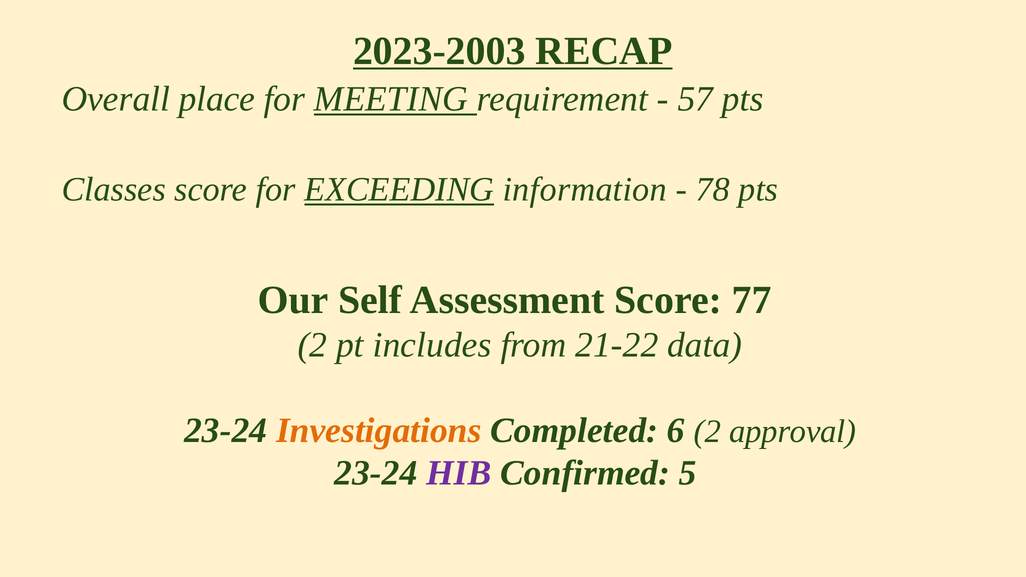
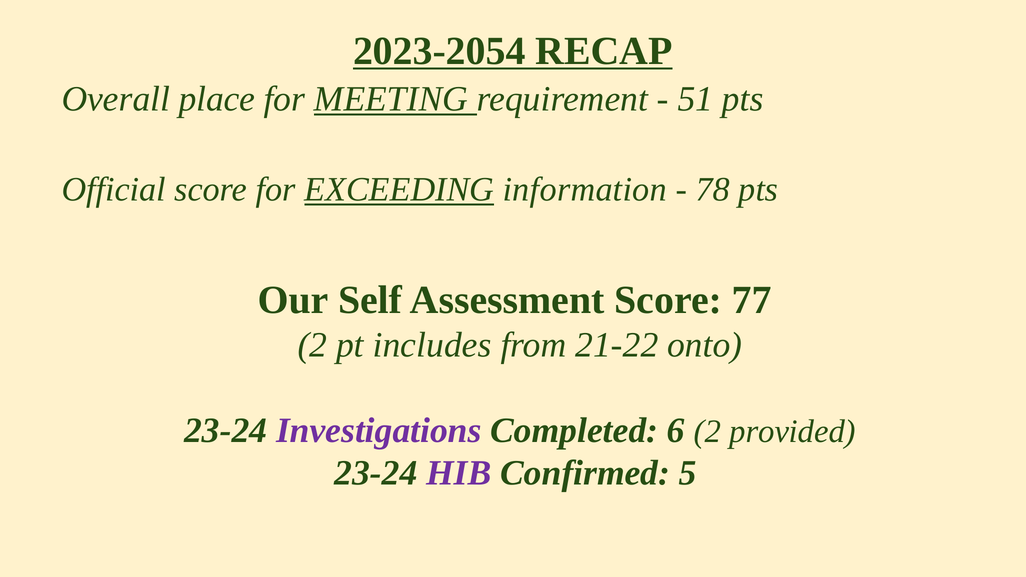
2023-2003: 2023-2003 -> 2023-2054
57: 57 -> 51
Classes: Classes -> Official
data: data -> onto
Investigations colour: orange -> purple
approval: approval -> provided
